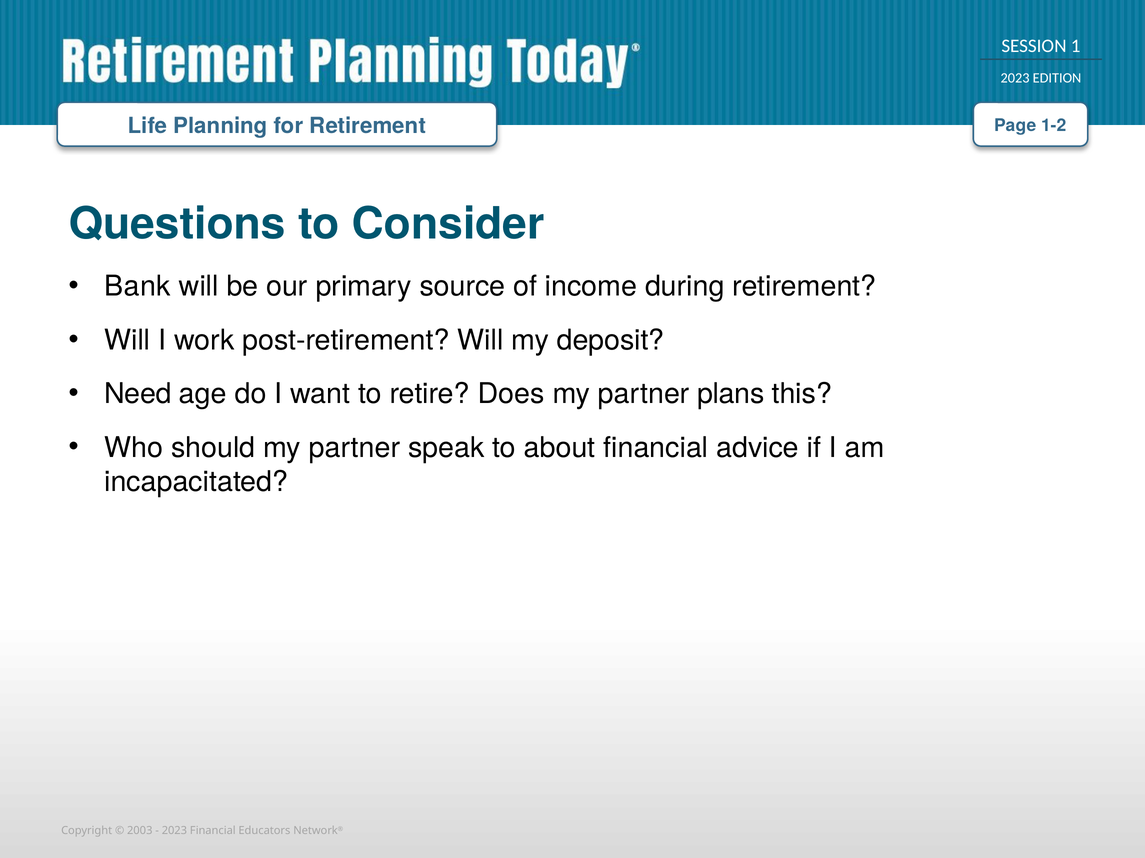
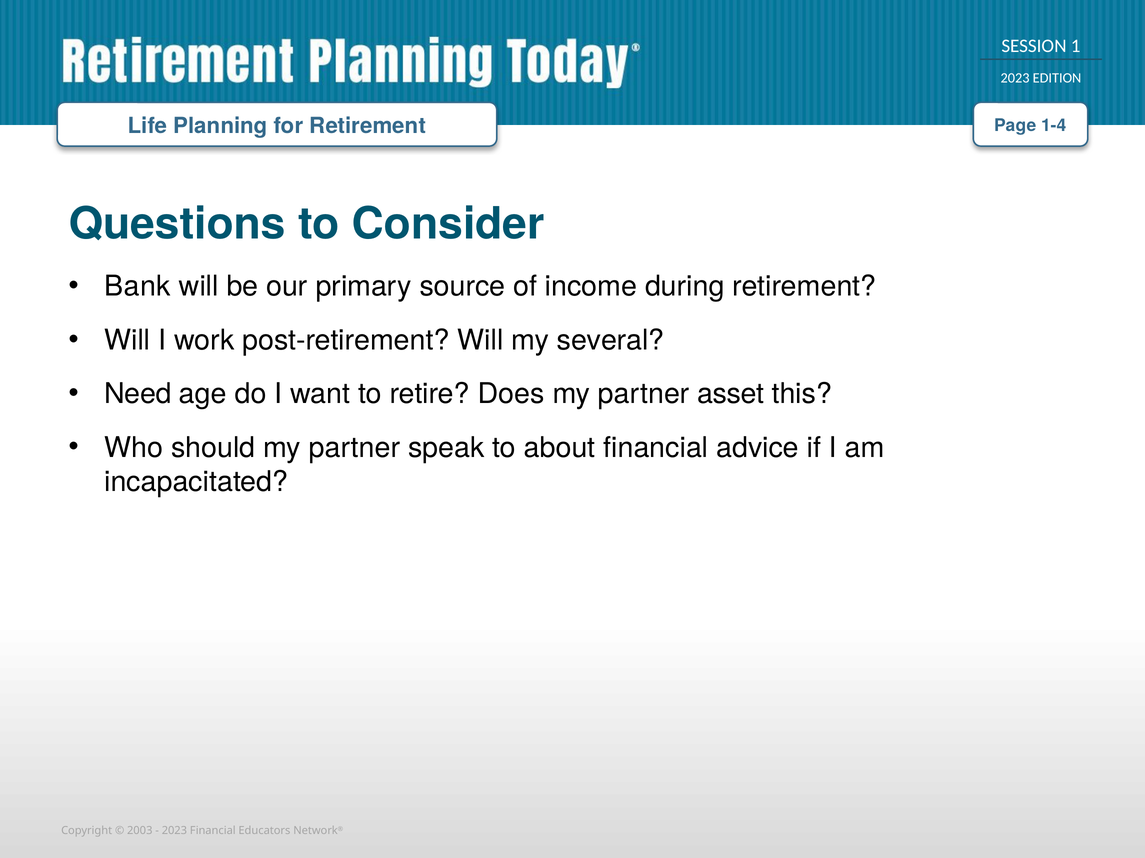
1-2: 1-2 -> 1-4
deposit: deposit -> several
plans: plans -> asset
